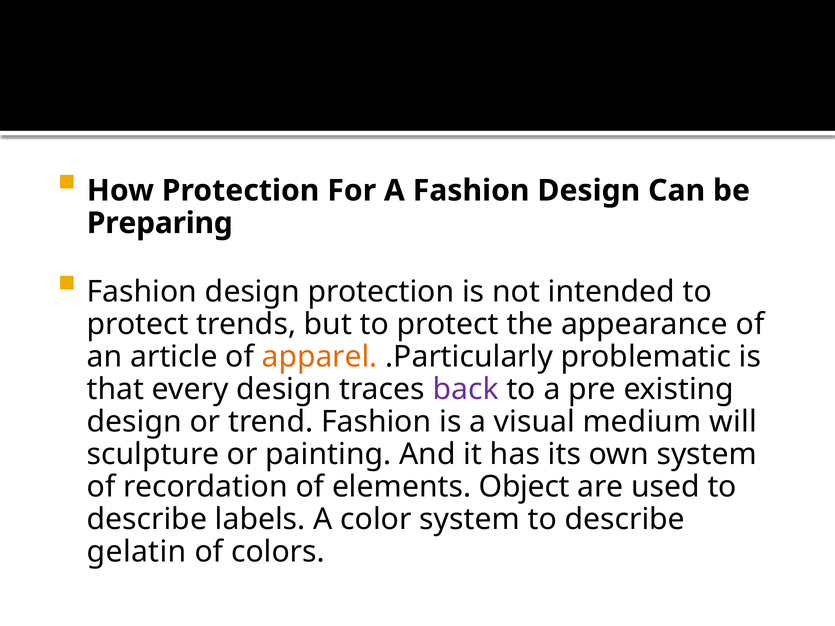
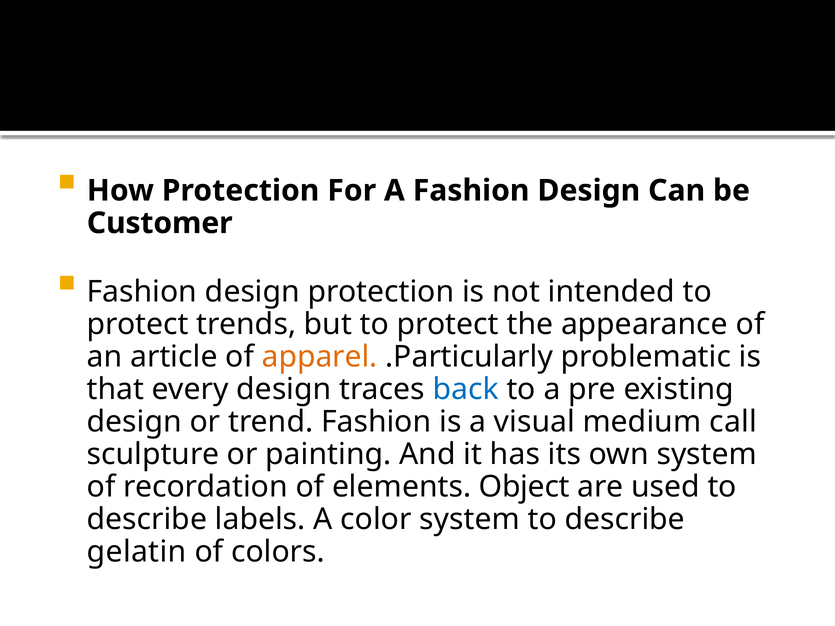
Preparing: Preparing -> Customer
back colour: purple -> blue
will: will -> call
